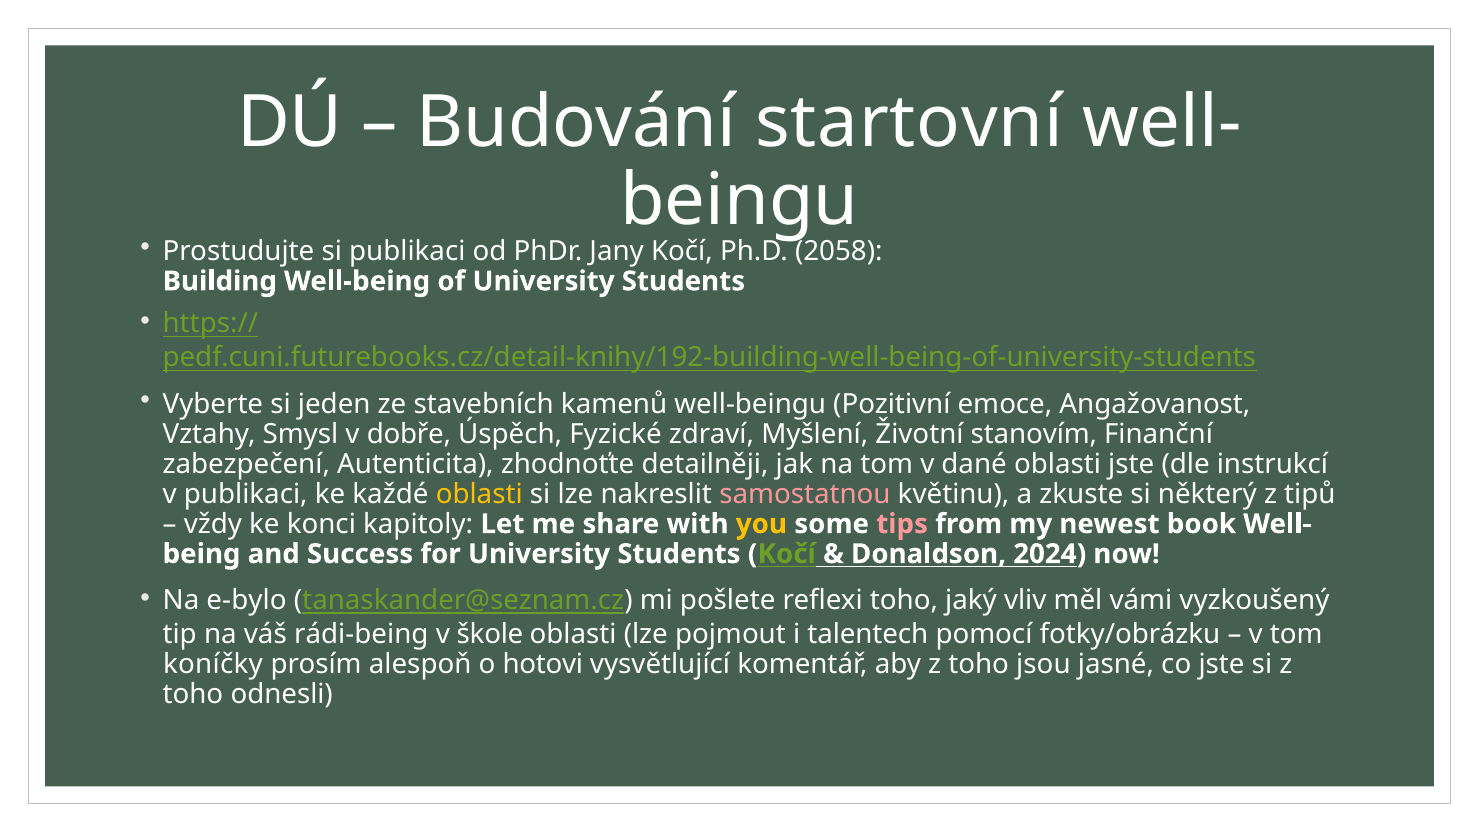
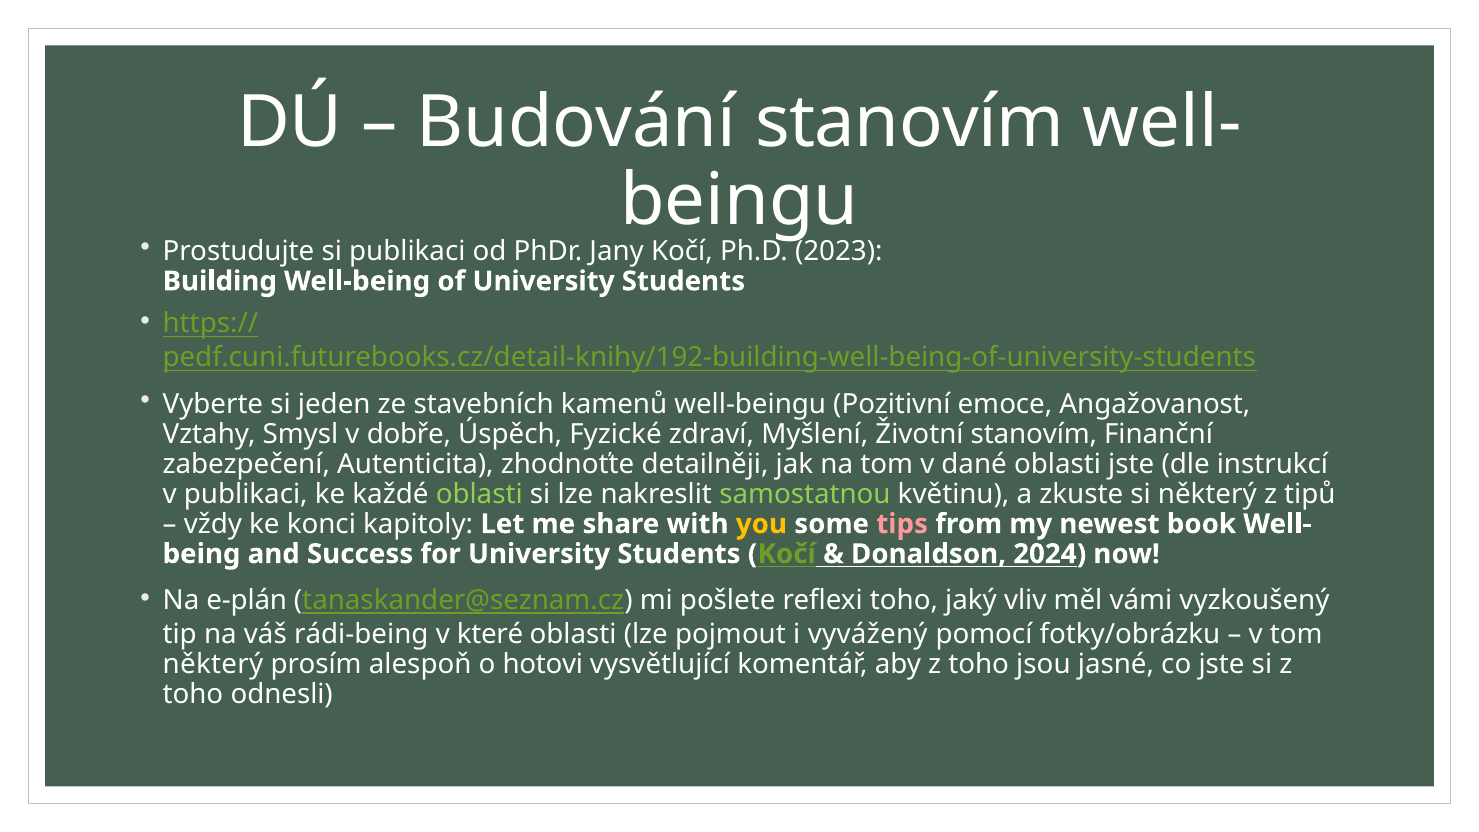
Budování startovní: startovní -> stanovím
2058: 2058 -> 2023
oblasti at (479, 494) colour: yellow -> light green
samostatnou colour: pink -> light green
e-bylo: e-bylo -> e-plán
škole: škole -> které
talentech: talentech -> vyvážený
koníčky at (213, 664): koníčky -> některý
